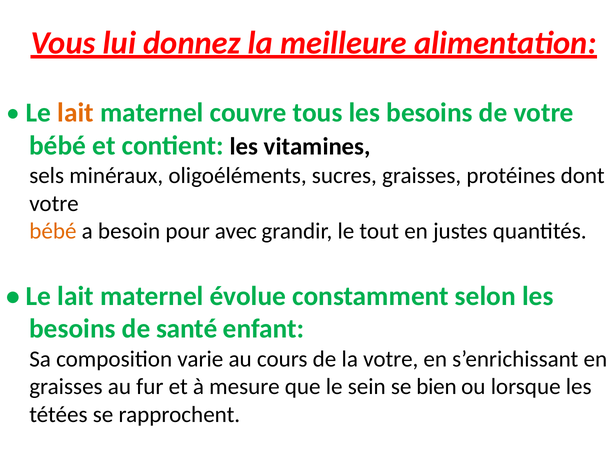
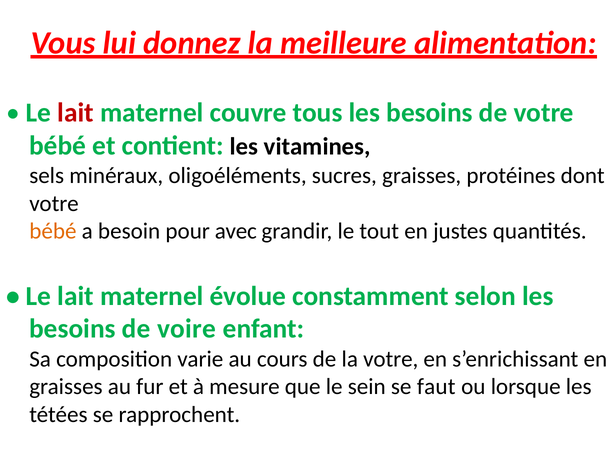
lait at (76, 113) colour: orange -> red
santé: santé -> voire
bien: bien -> faut
